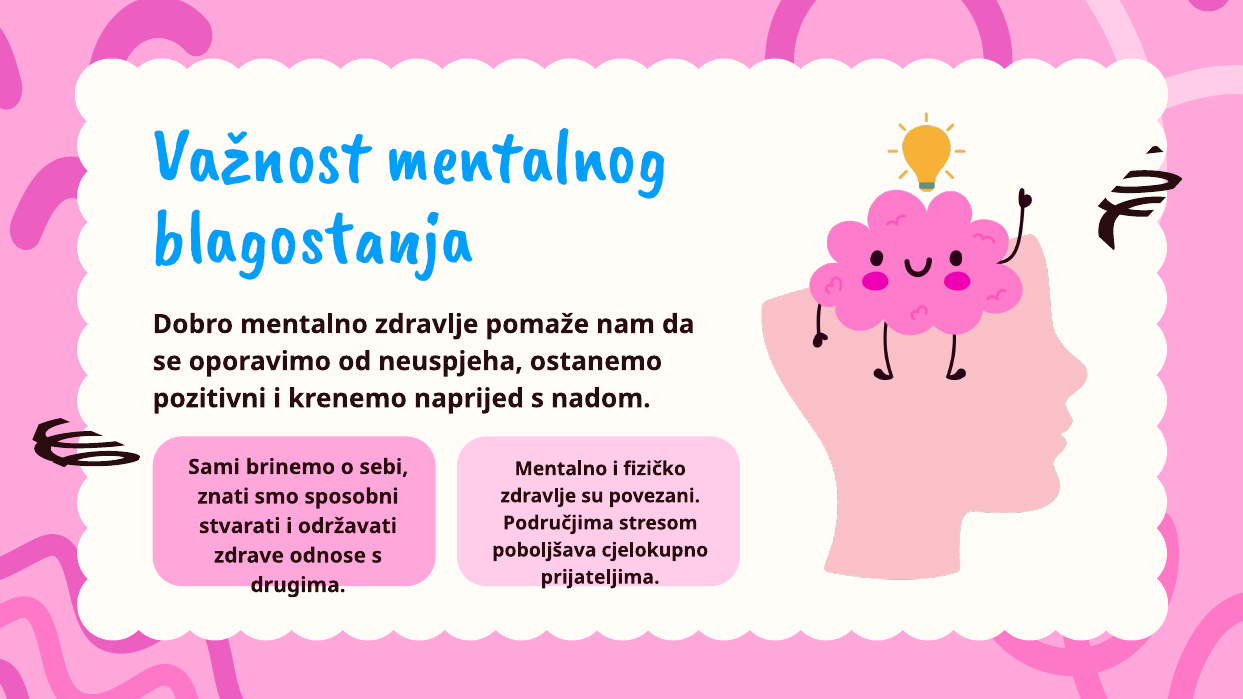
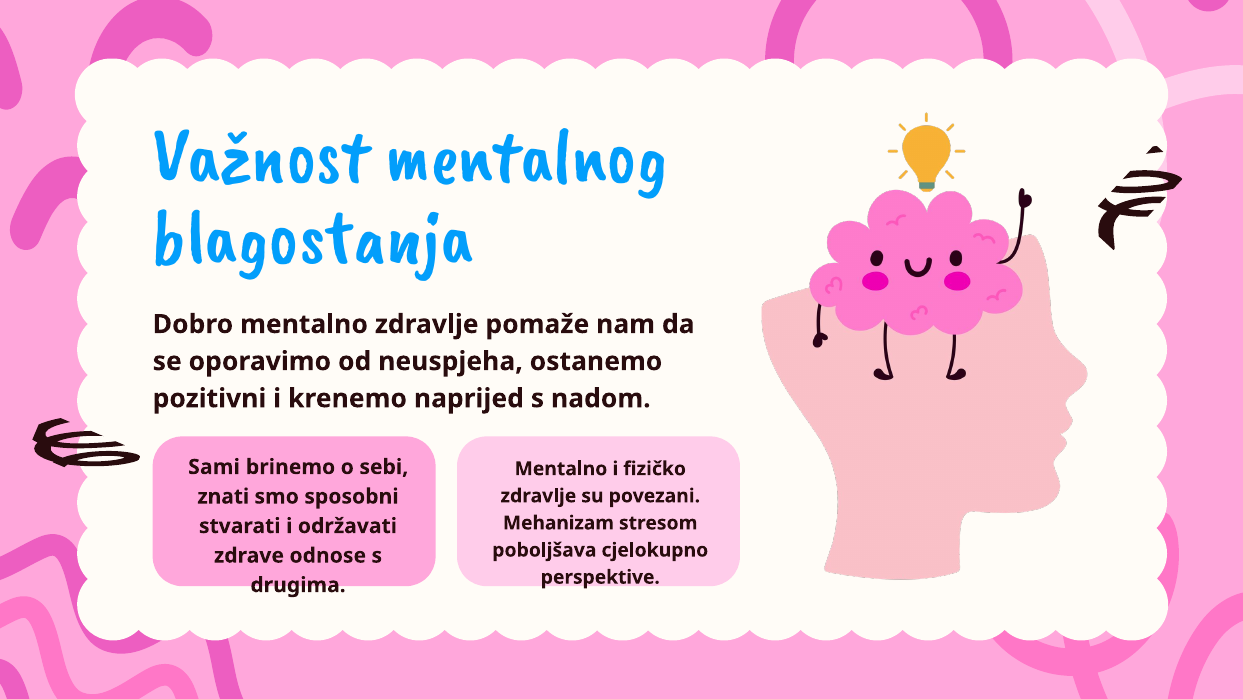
Područjima: Područjima -> Mehanizam
prijateljima: prijateljima -> perspektive
